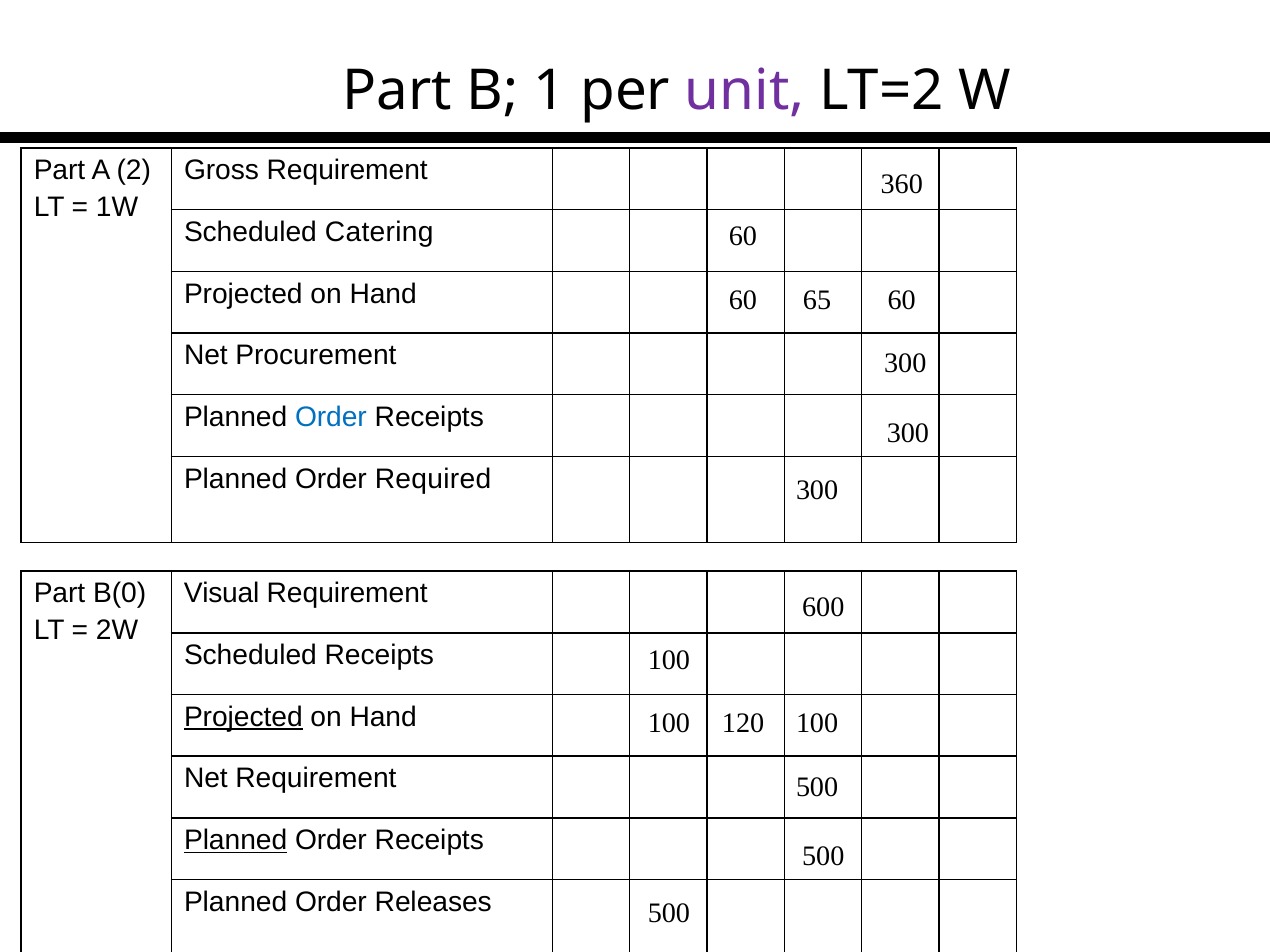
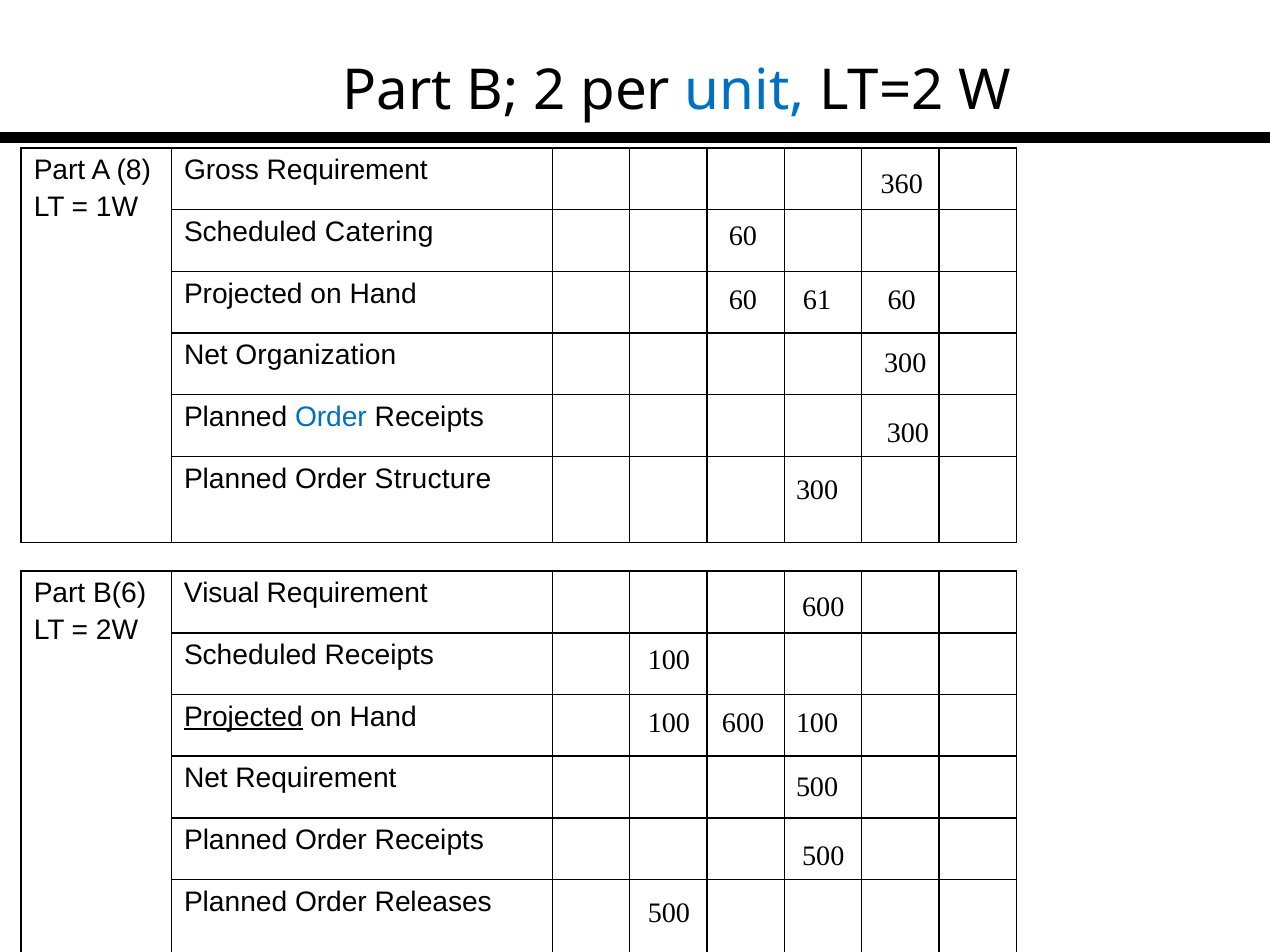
1: 1 -> 2
unit colour: purple -> blue
2: 2 -> 8
65: 65 -> 61
Procurement: Procurement -> Organization
Required: Required -> Structure
B(0: B(0 -> B(6
100 120: 120 -> 600
Planned at (236, 841) underline: present -> none
